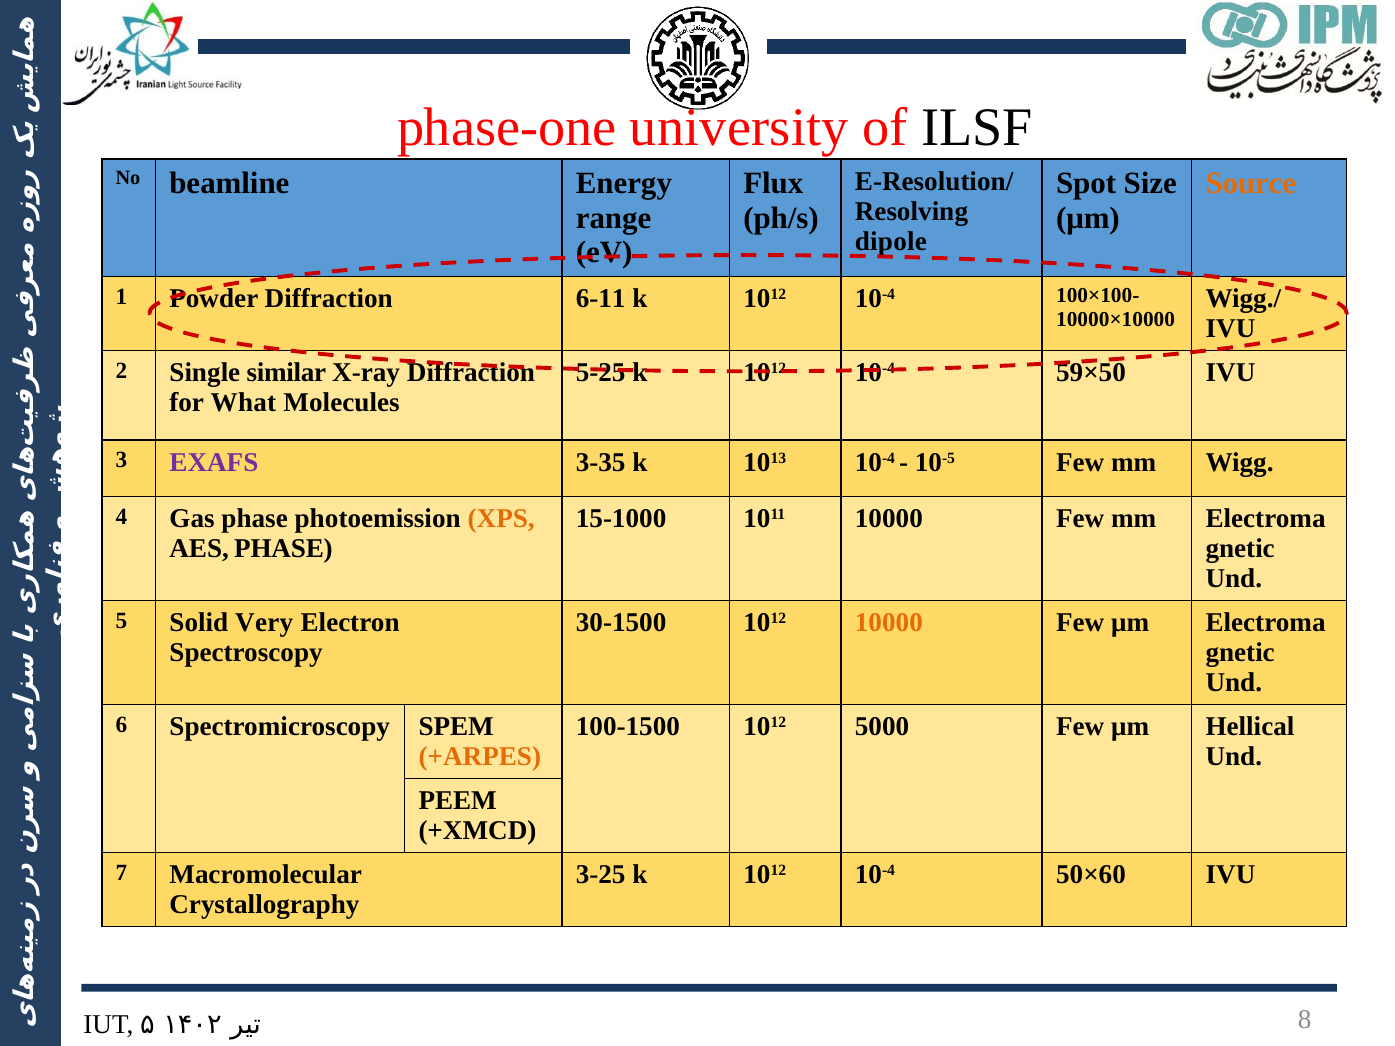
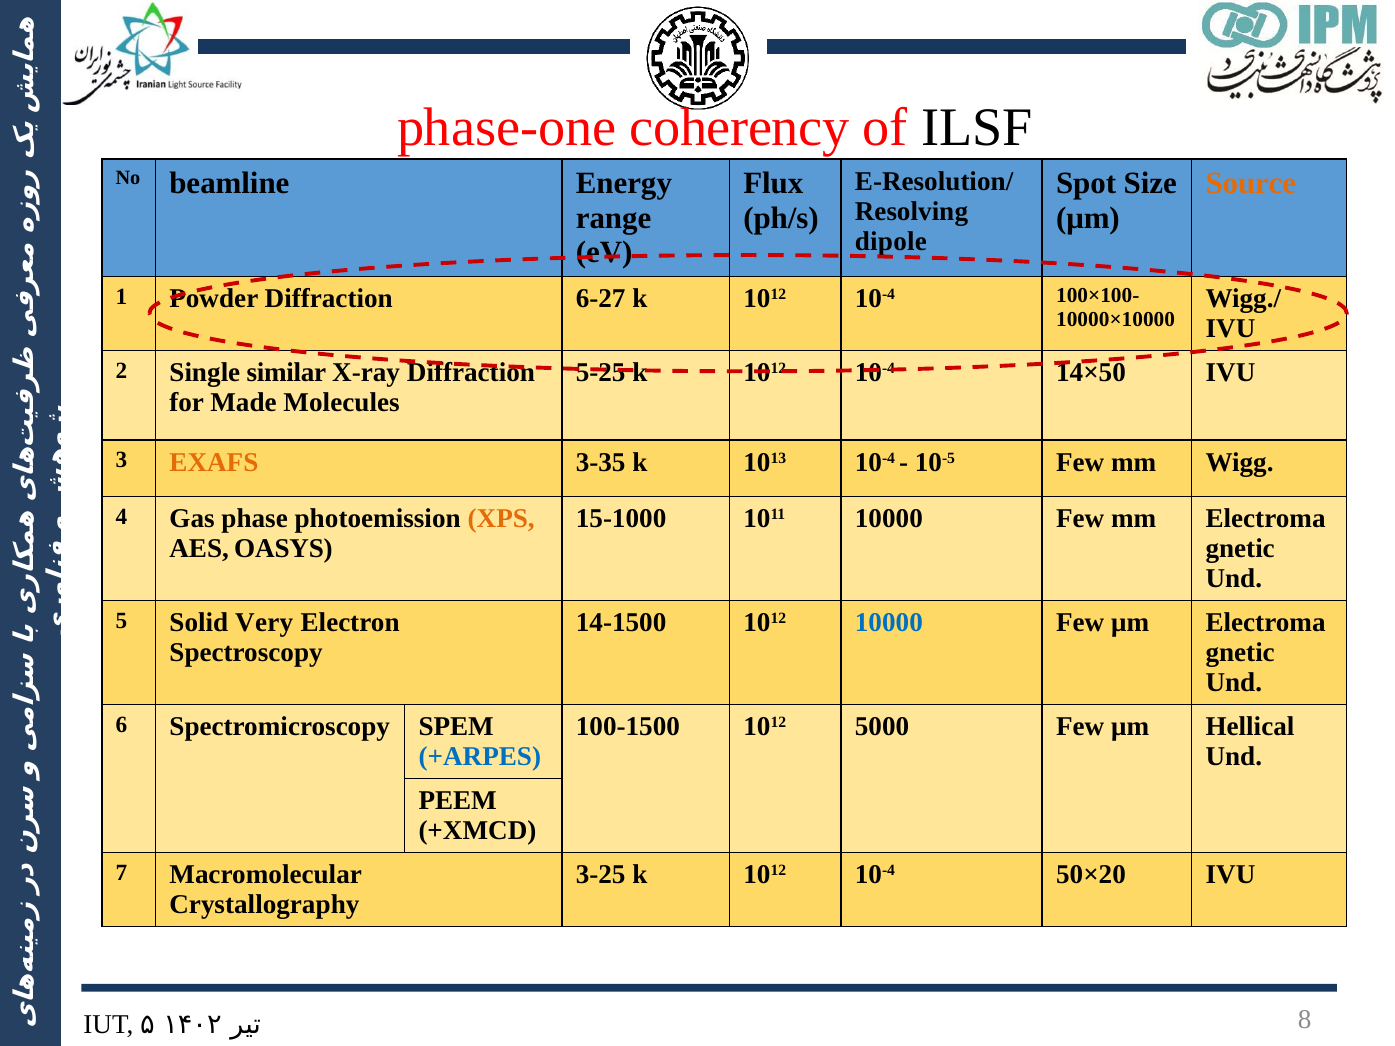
university: university -> coherency
6-11: 6-11 -> 6-27
59×50: 59×50 -> 14×50
What: What -> Made
EXAFS colour: purple -> orange
AES PHASE: PHASE -> OASYS
30-1500: 30-1500 -> 14-1500
10000 at (889, 623) colour: orange -> blue
+ARPES colour: orange -> blue
50×60: 50×60 -> 50×20
